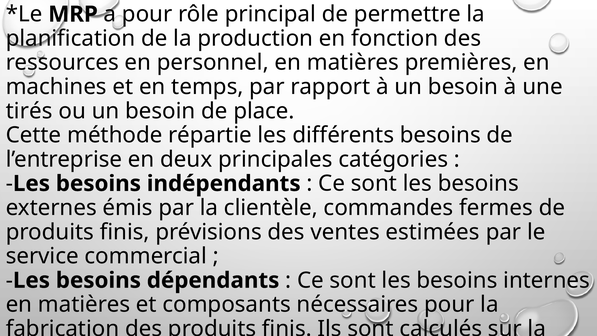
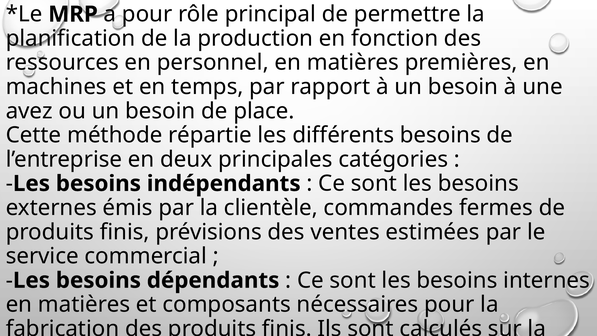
tirés: tirés -> avez
